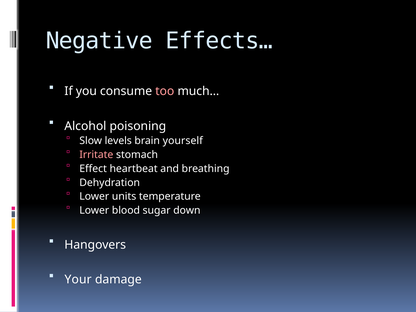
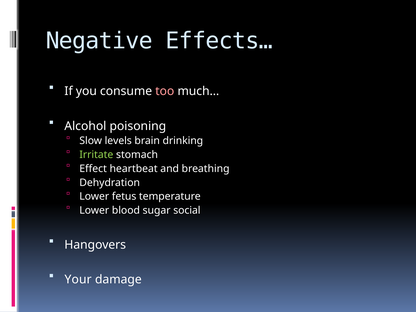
yourself: yourself -> drinking
Irritate colour: pink -> light green
units: units -> fetus
down: down -> social
